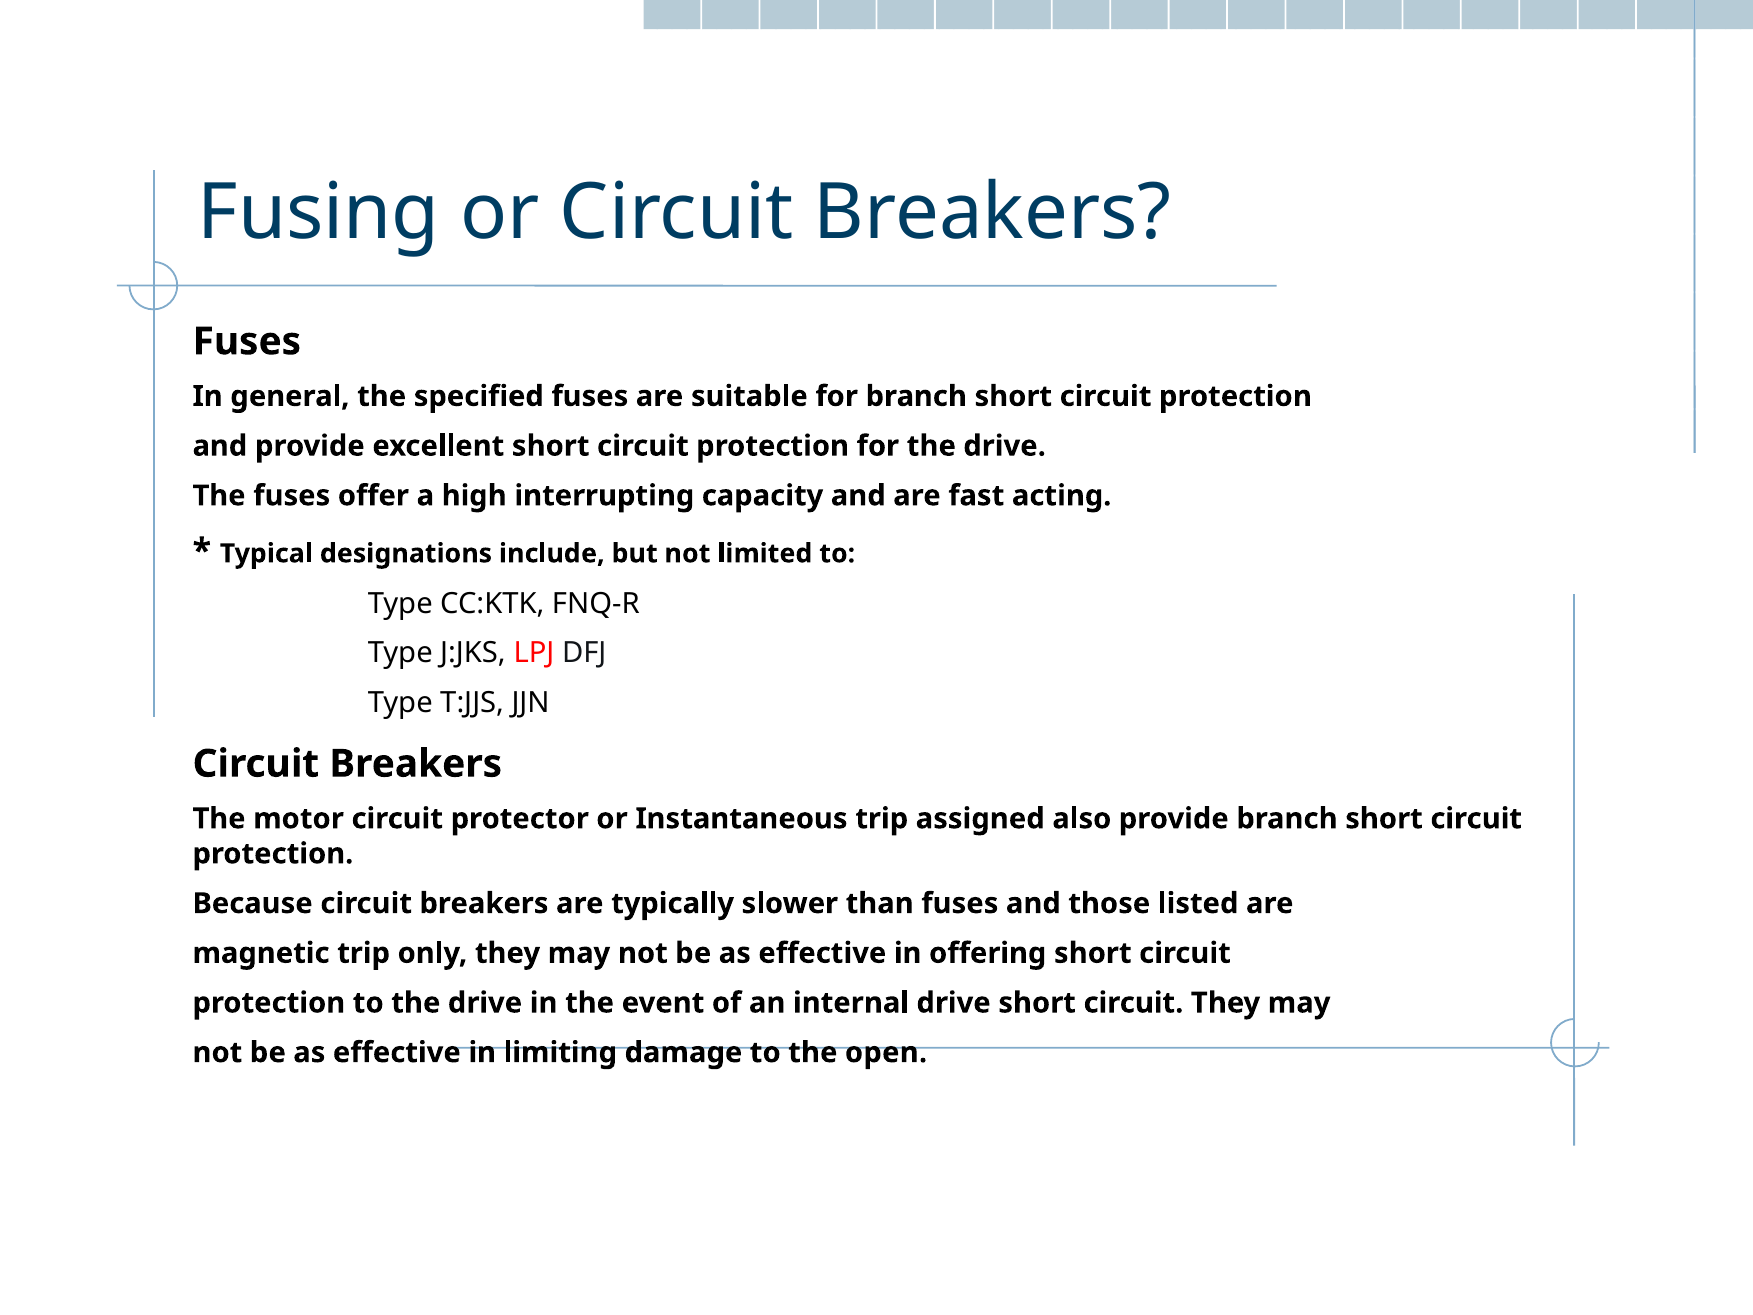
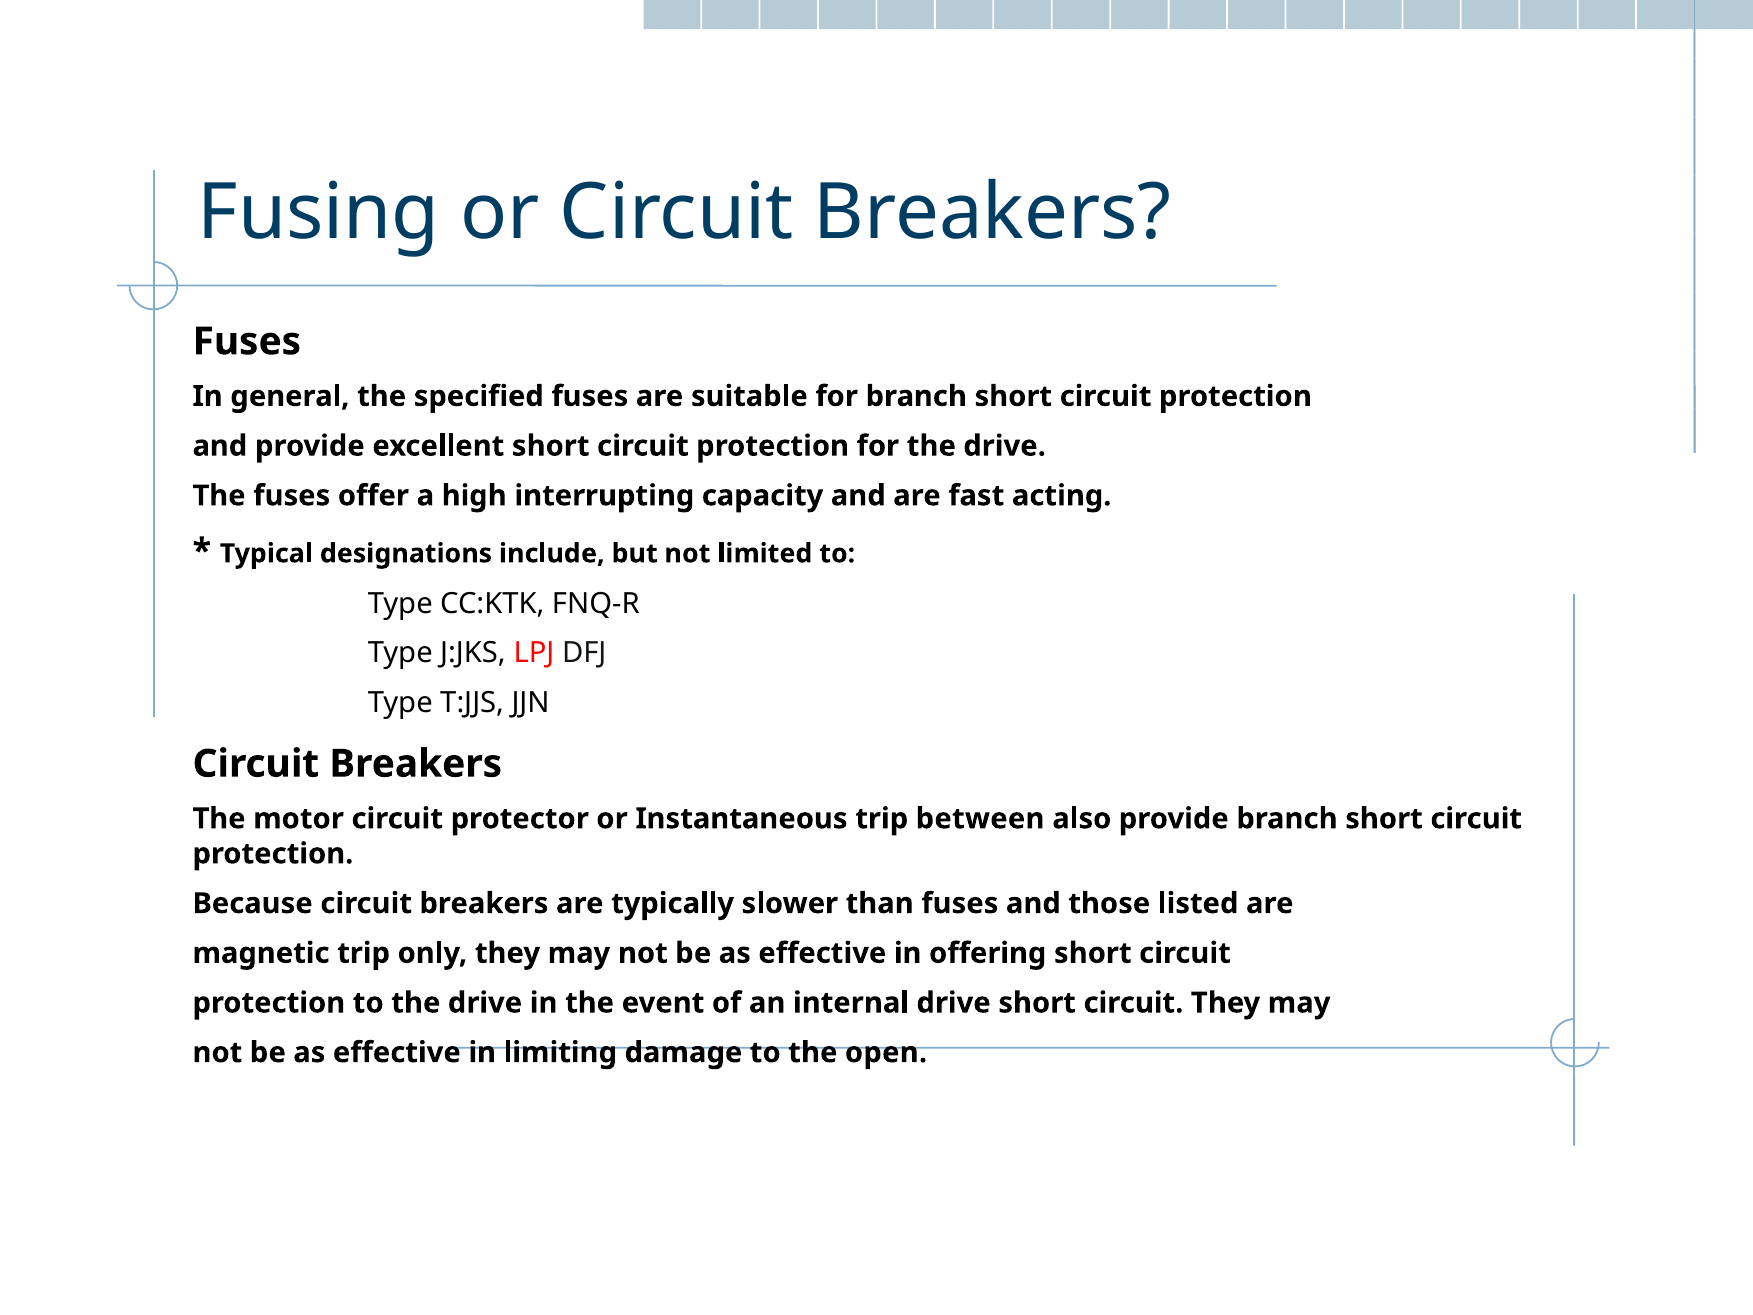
assigned: assigned -> between
